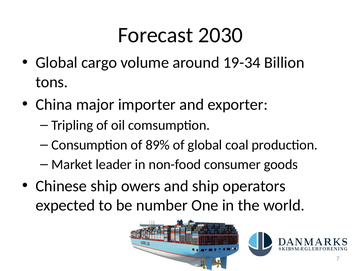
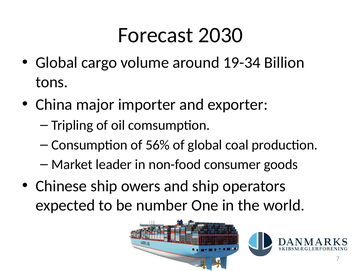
89%: 89% -> 56%
